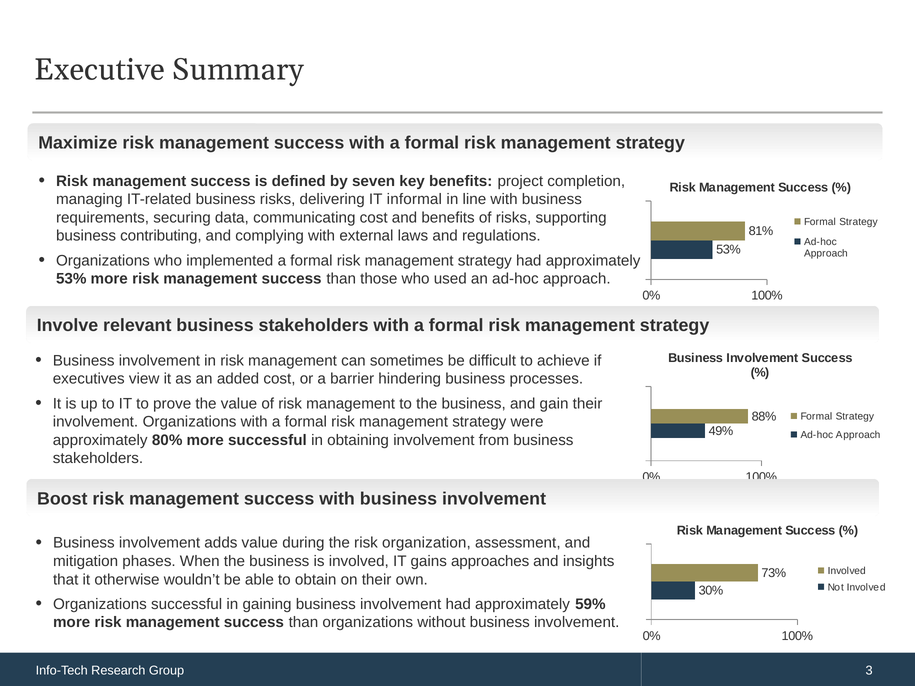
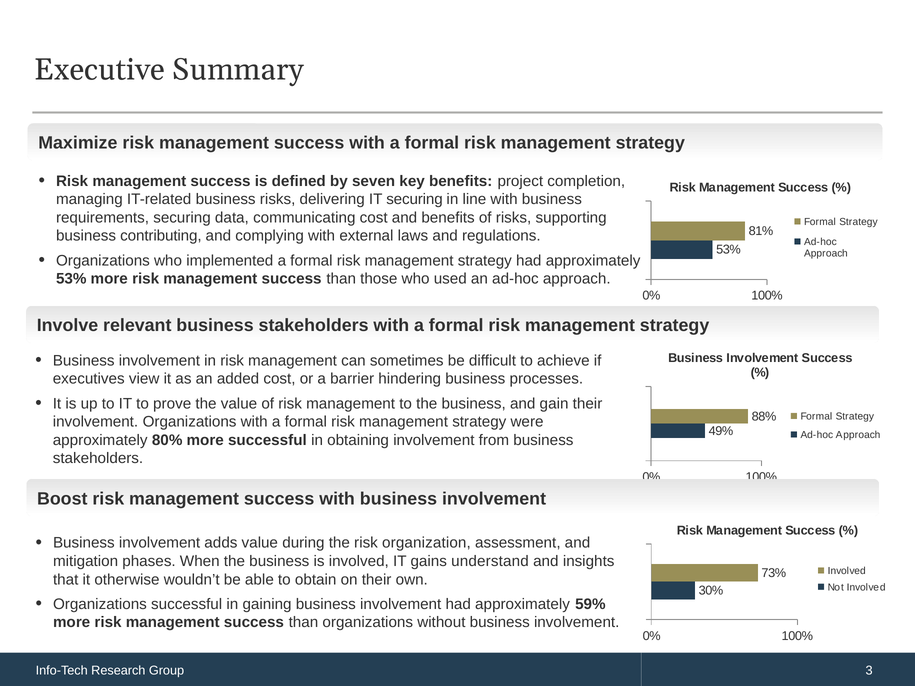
IT informal: informal -> securing
approaches: approaches -> understand
